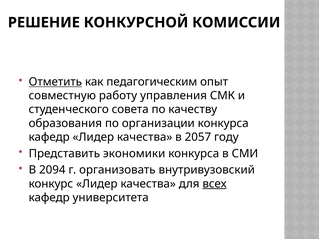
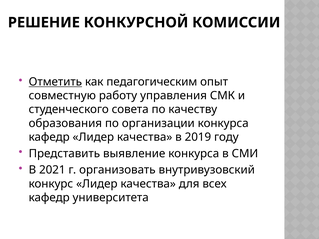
2057: 2057 -> 2019
экономики: экономики -> выявление
2094: 2094 -> 2021
всех underline: present -> none
